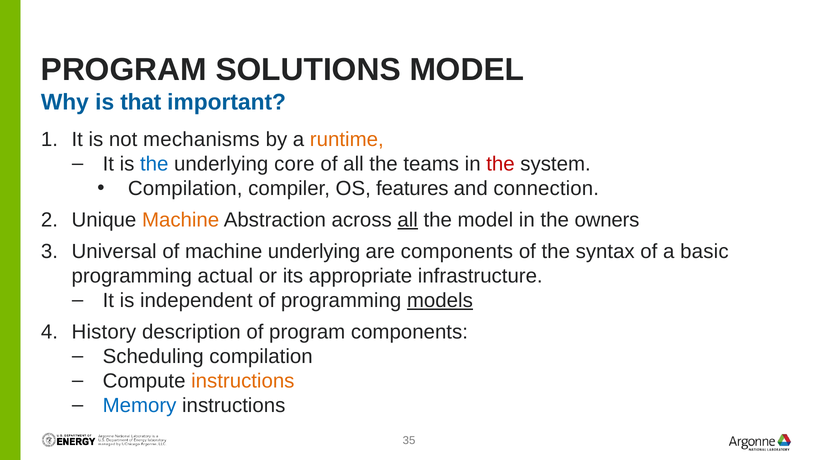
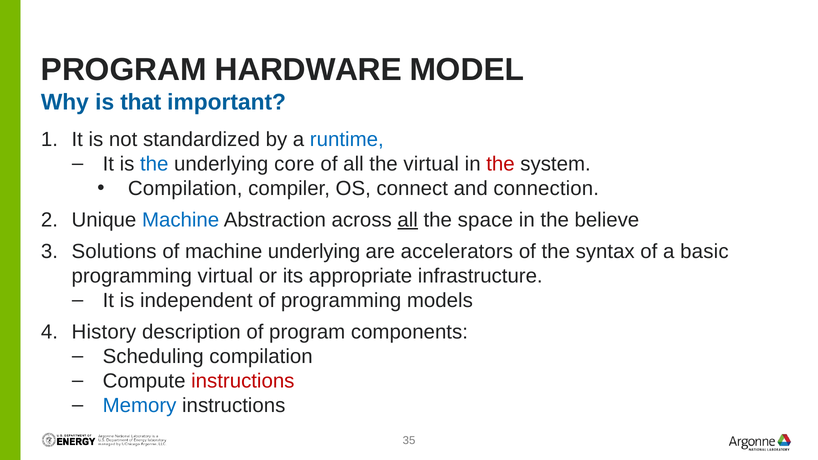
SOLUTIONS: SOLUTIONS -> HARDWARE
mechanisms: mechanisms -> standardized
runtime colour: orange -> blue
the teams: teams -> virtual
features: features -> connect
Machine at (181, 220) colour: orange -> blue
the model: model -> space
owners: owners -> believe
Universal: Universal -> Solutions
are components: components -> accelerators
programming actual: actual -> virtual
models underline: present -> none
instructions at (243, 381) colour: orange -> red
